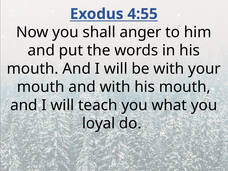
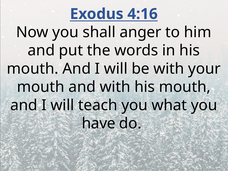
4:55: 4:55 -> 4:16
loyal: loyal -> have
